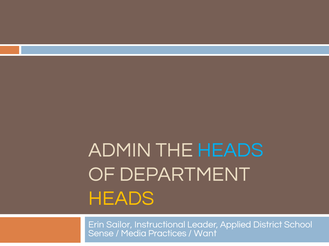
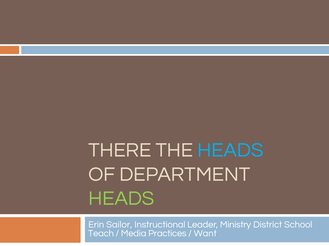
ADMIN: ADMIN -> THERE
HEADS at (121, 199) colour: yellow -> light green
Applied: Applied -> Ministry
Sense: Sense -> Teach
